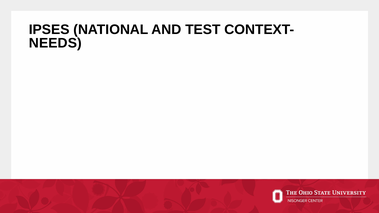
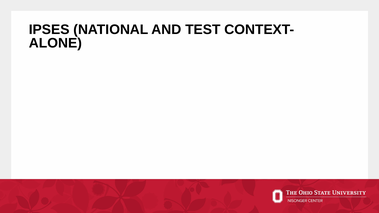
NEEDS: NEEDS -> ALONE
